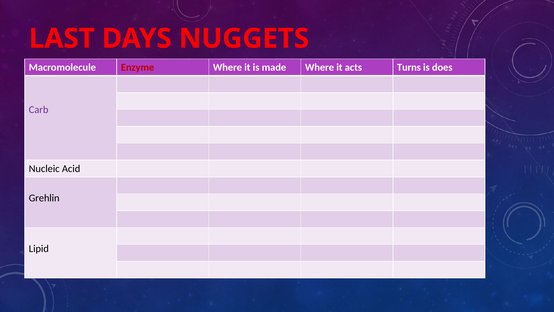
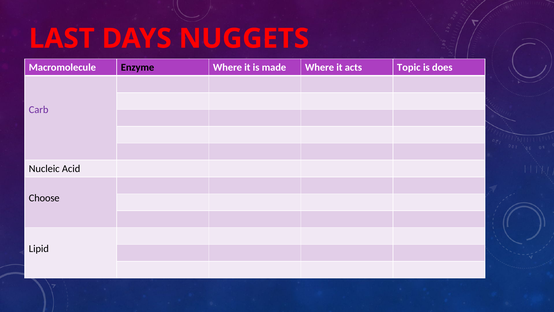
Enzyme colour: red -> black
Turns: Turns -> Topic
Grehlin: Grehlin -> Choose
